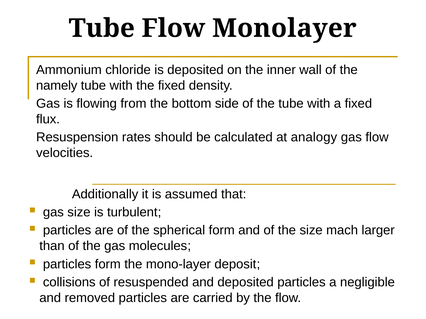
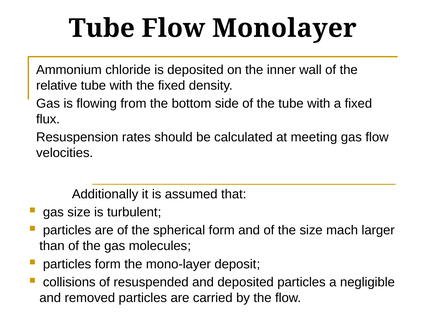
namely: namely -> relative
analogy: analogy -> meeting
